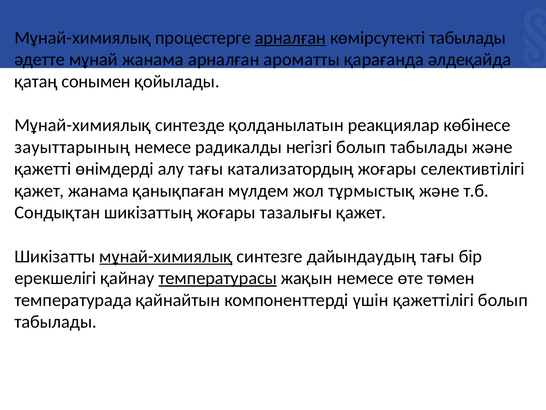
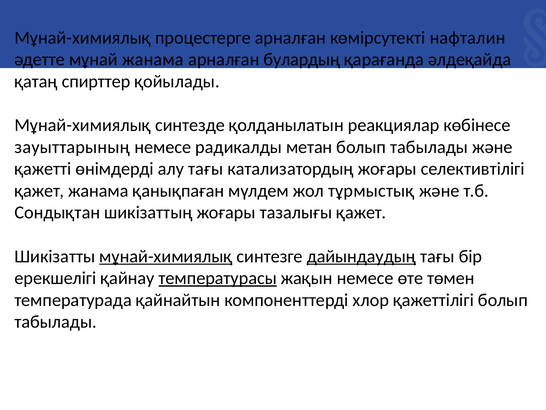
арналған at (290, 38) underline: present -> none
көмірсутекті табылады: табылады -> нафталин
ароматты: ароматты -> булардың
сонымен: сонымен -> спирттер
негізгі: негізгі -> метан
дайындаудың underline: none -> present
үшін: үшін -> хлор
